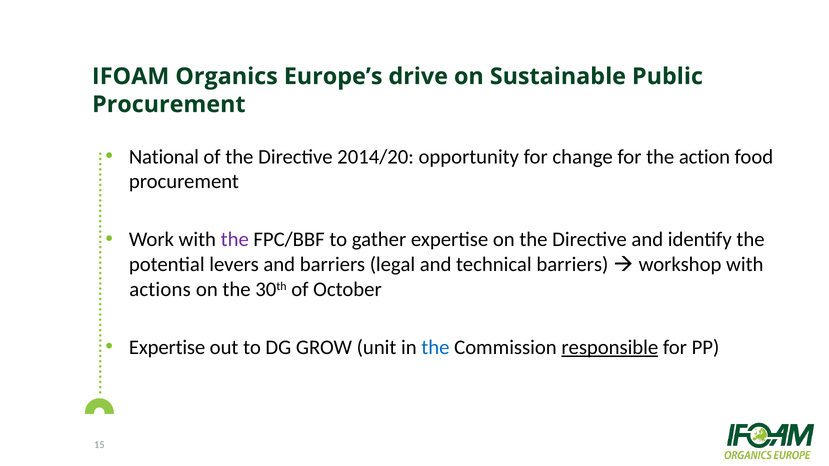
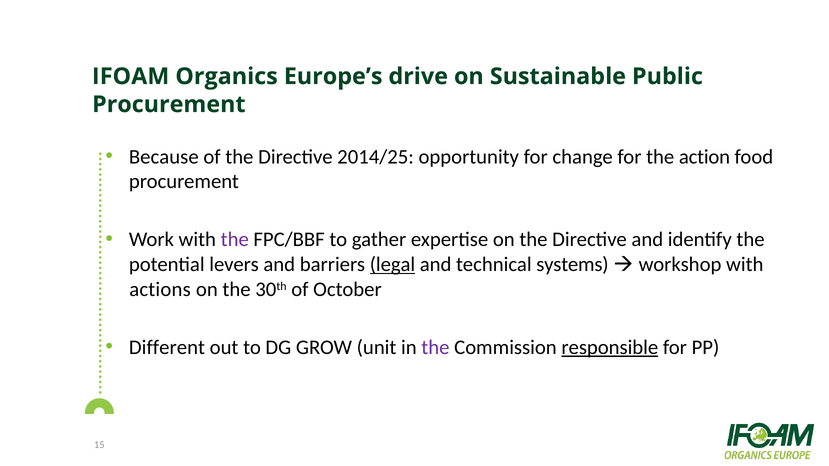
National: National -> Because
2014/20: 2014/20 -> 2014/25
legal underline: none -> present
technical barriers: barriers -> systems
Expertise at (167, 348): Expertise -> Different
the at (435, 348) colour: blue -> purple
